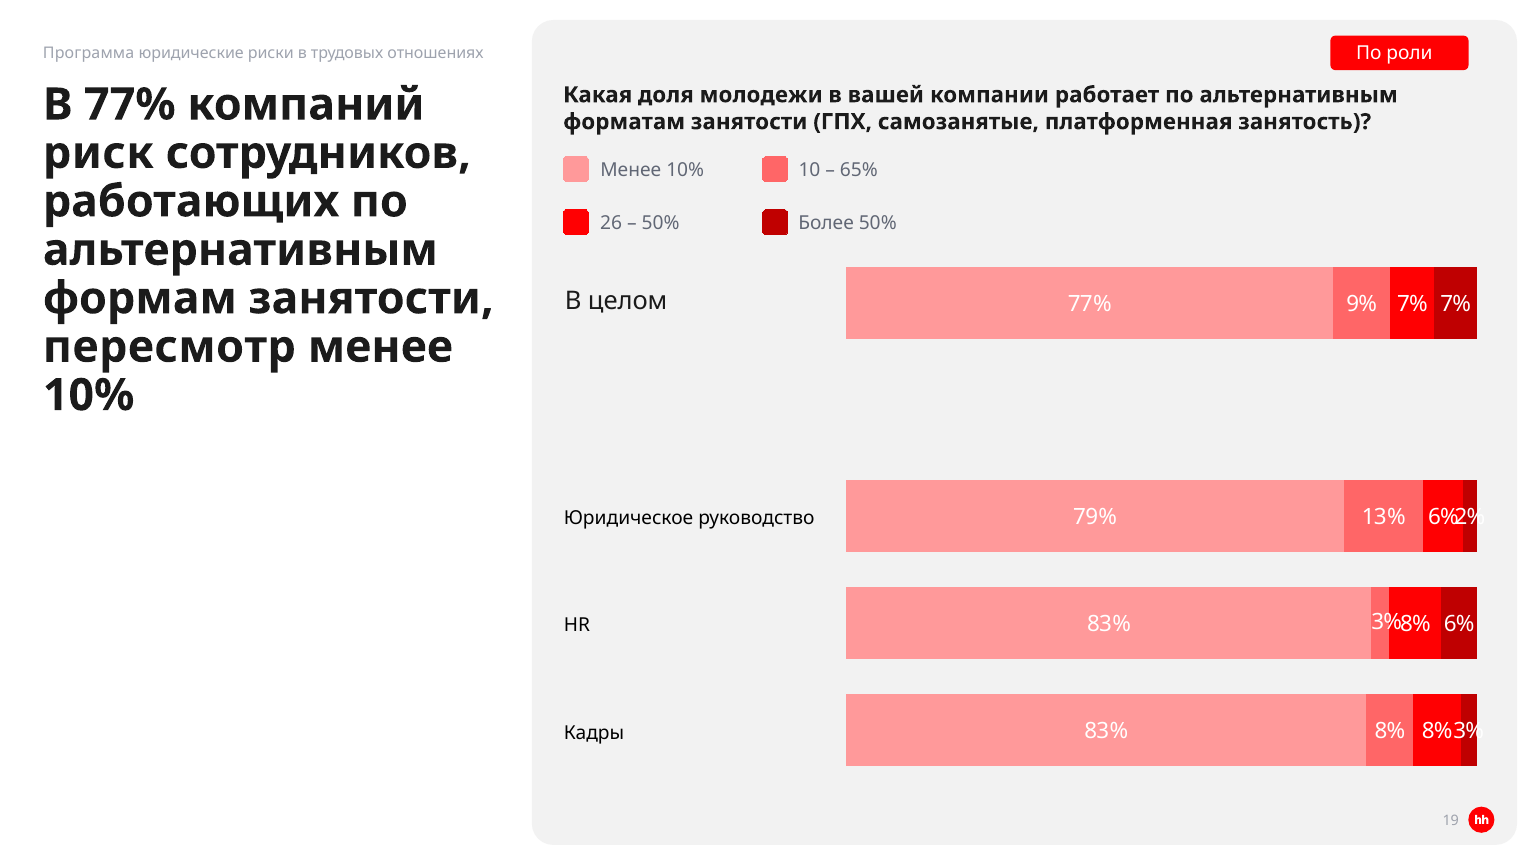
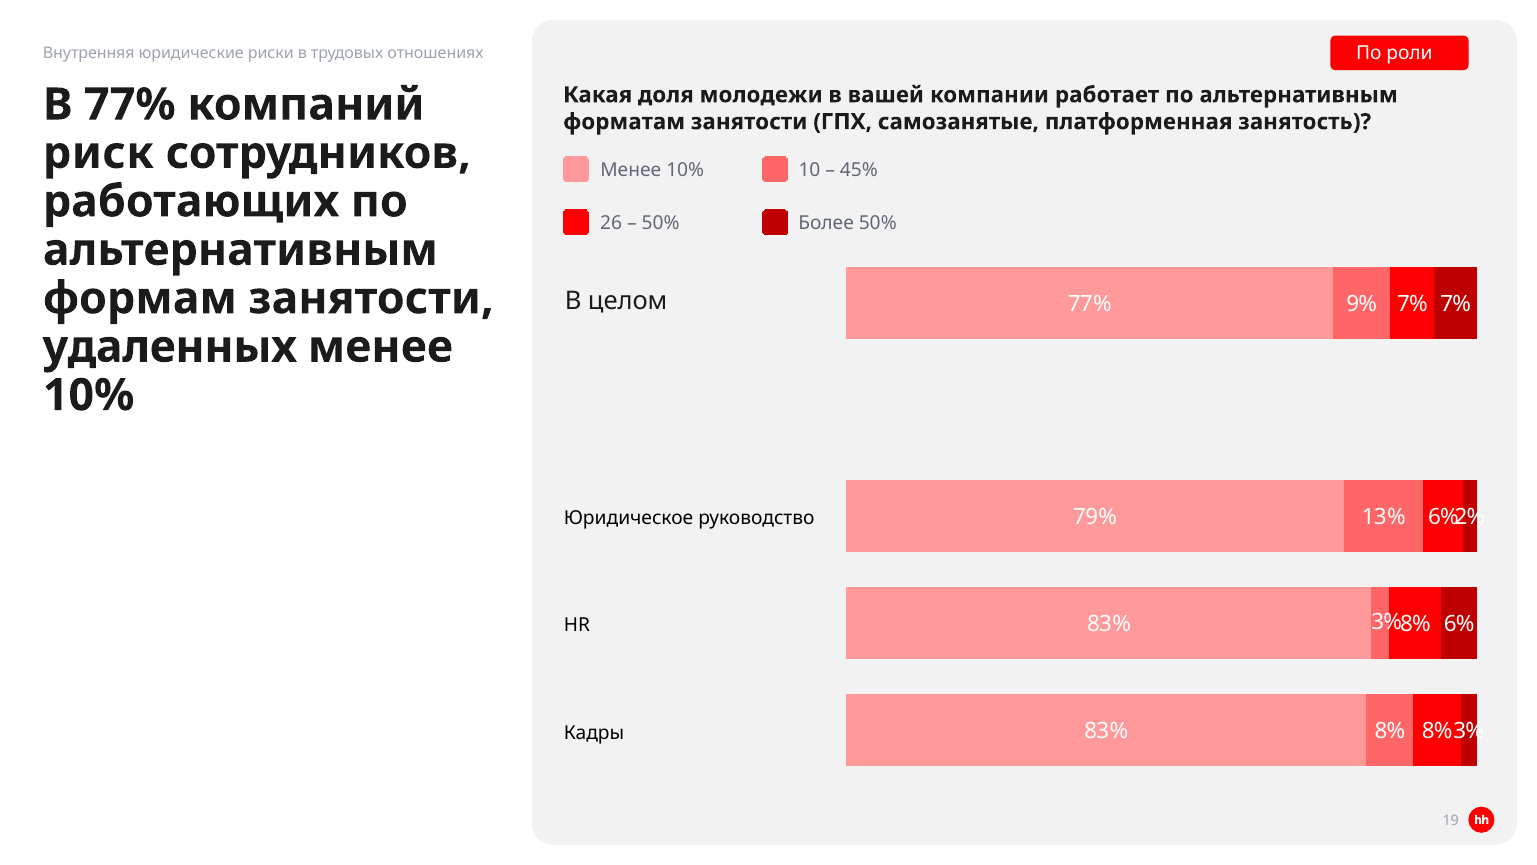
Программа: Программа -> Внутренняя
65%: 65% -> 45%
пересмотр: пересмотр -> удаленных
